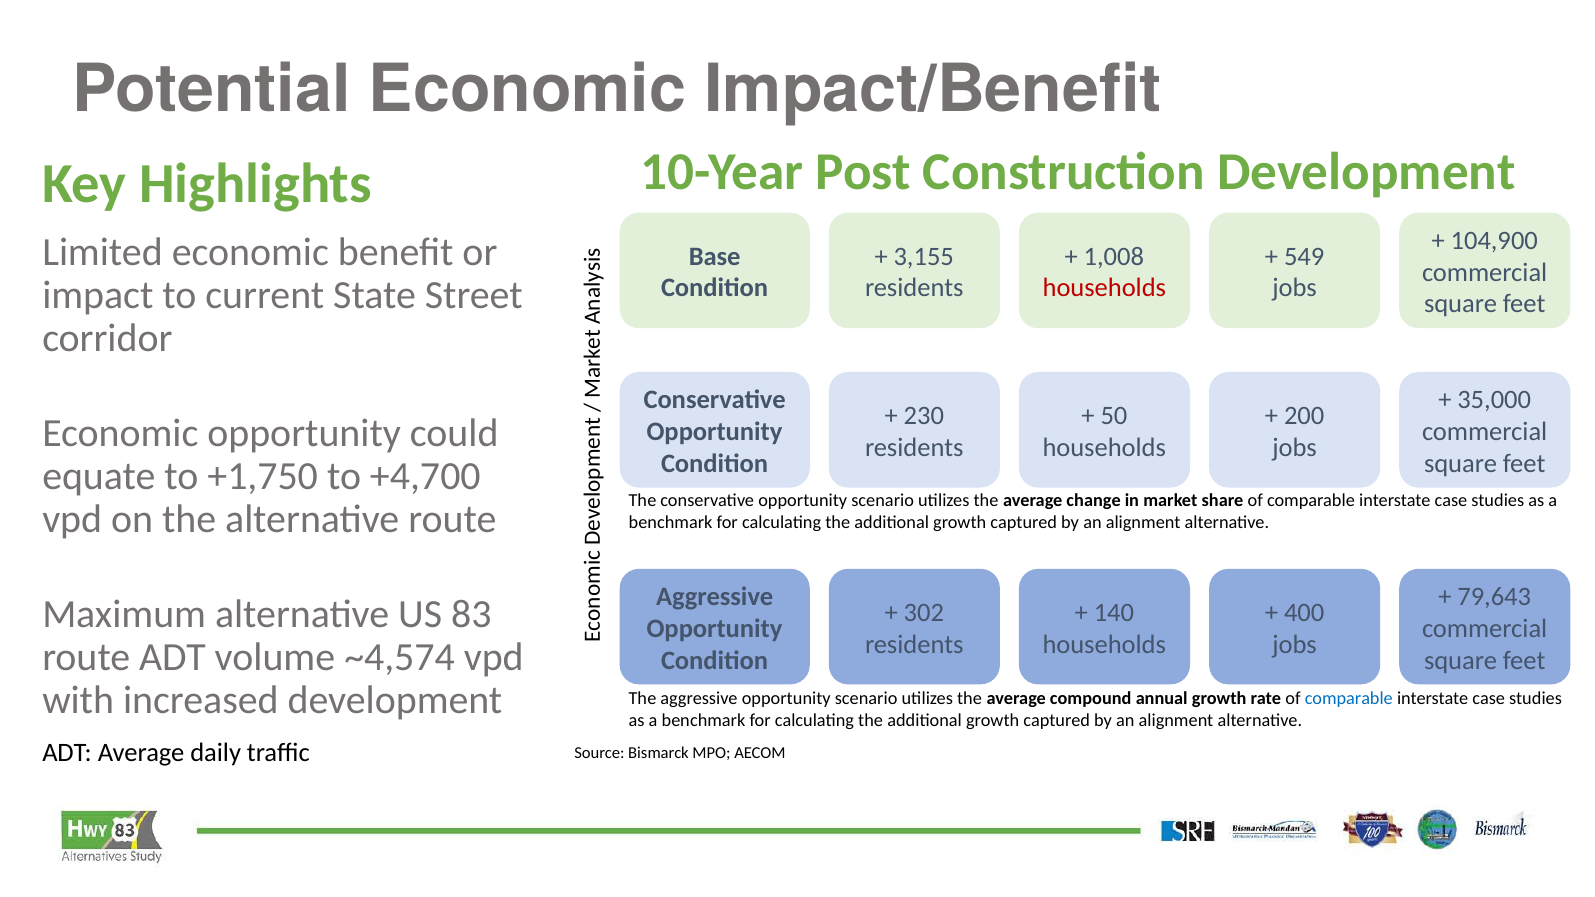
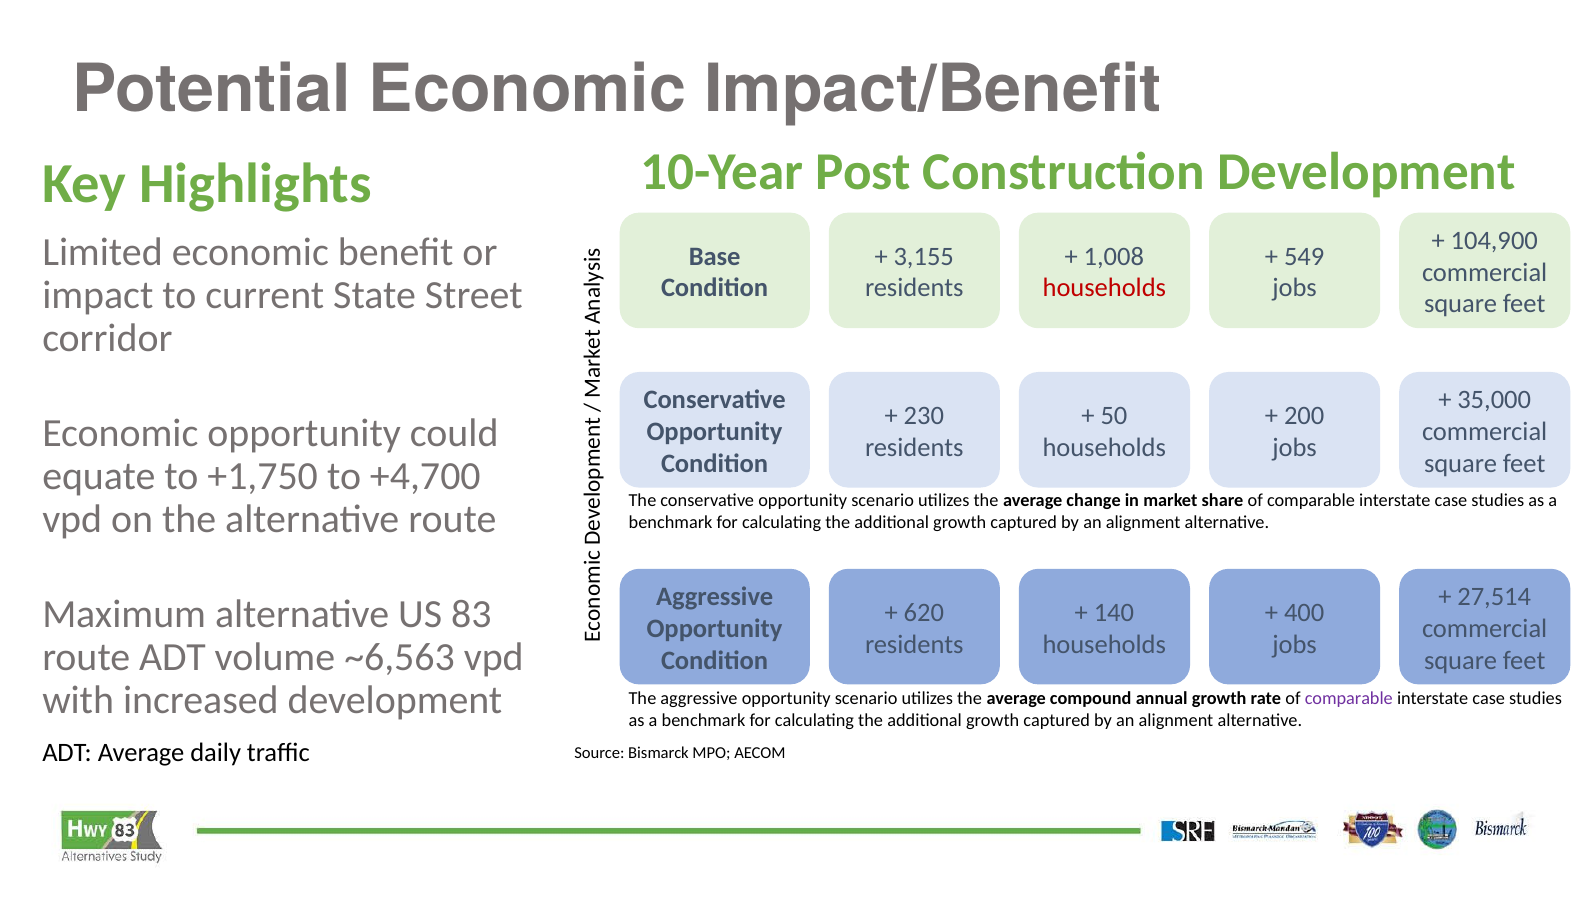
79,643: 79,643 -> 27,514
302: 302 -> 620
~4,574: ~4,574 -> ~6,563
comparable at (1349, 699) colour: blue -> purple
